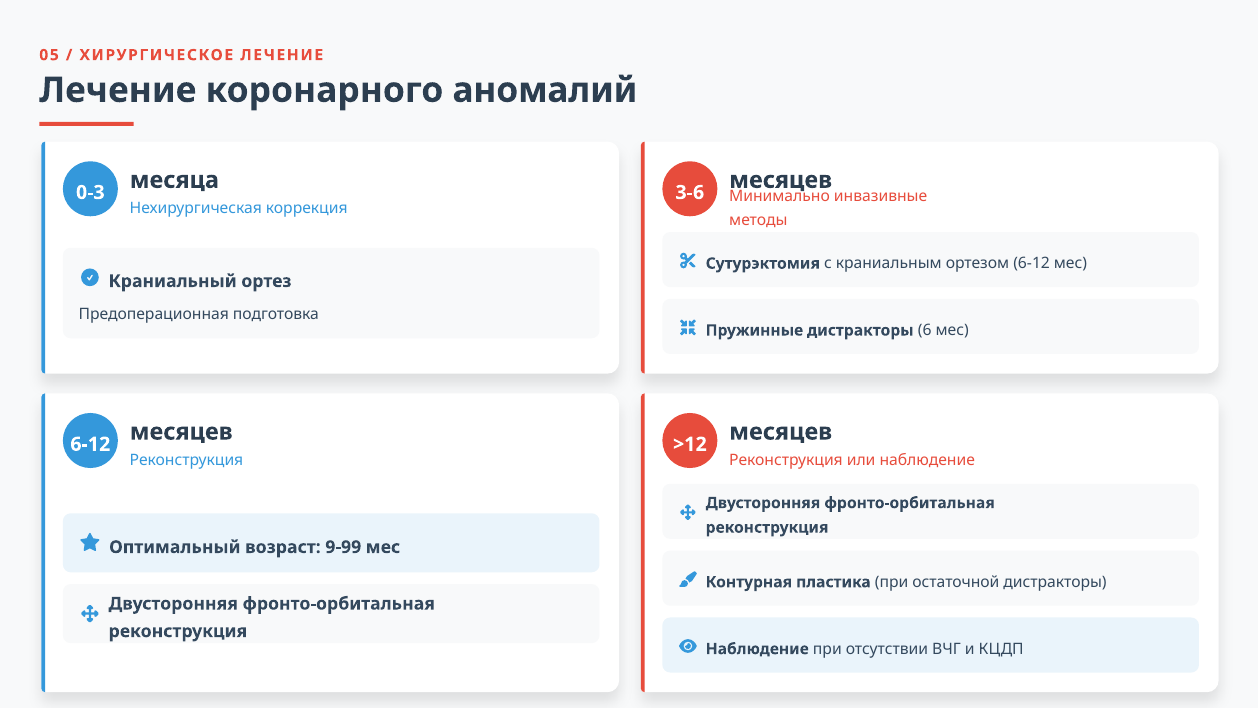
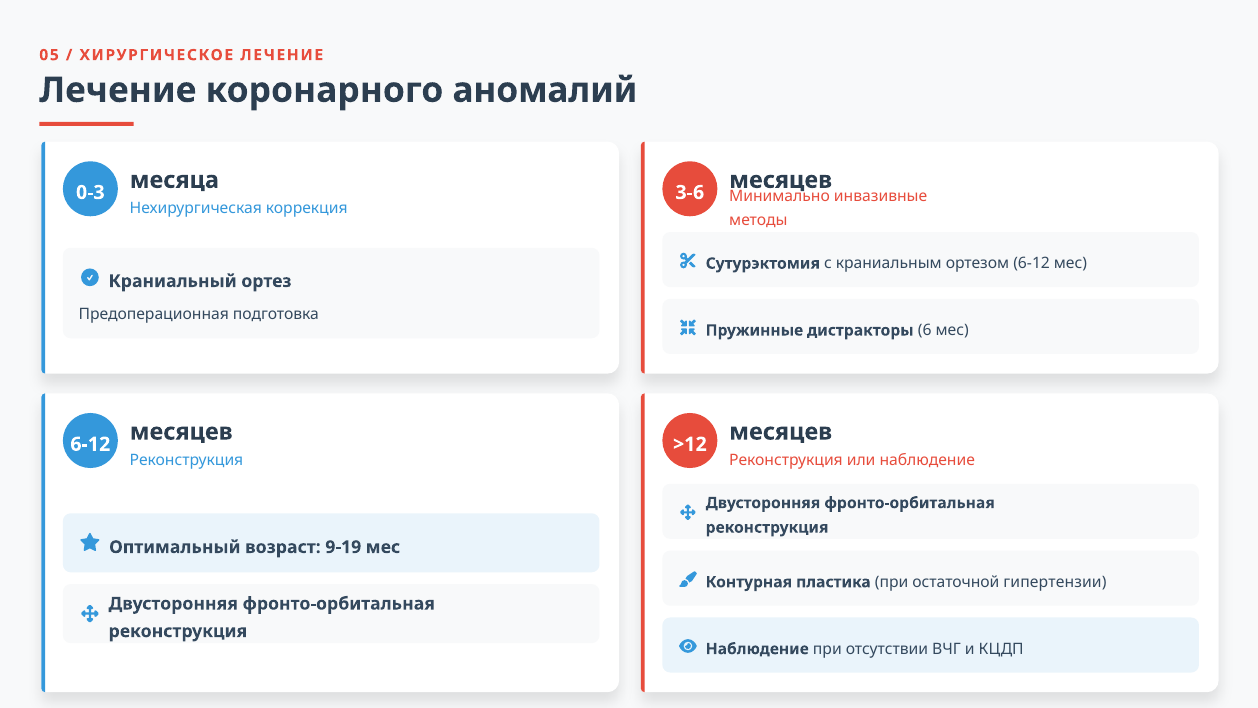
9-99: 9-99 -> 9-19
остаточной дистракторы: дистракторы -> гипертензии
